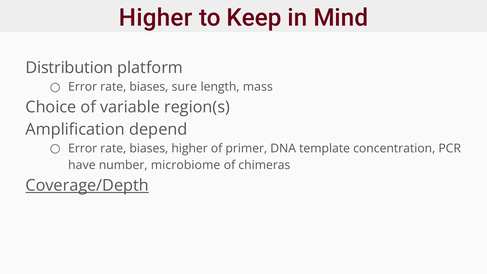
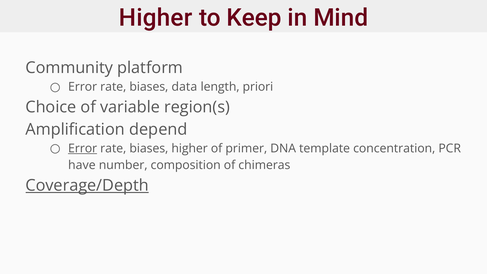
Distribution: Distribution -> Community
sure: sure -> data
mass: mass -> priori
Error at (83, 148) underline: none -> present
microbiome: microbiome -> composition
